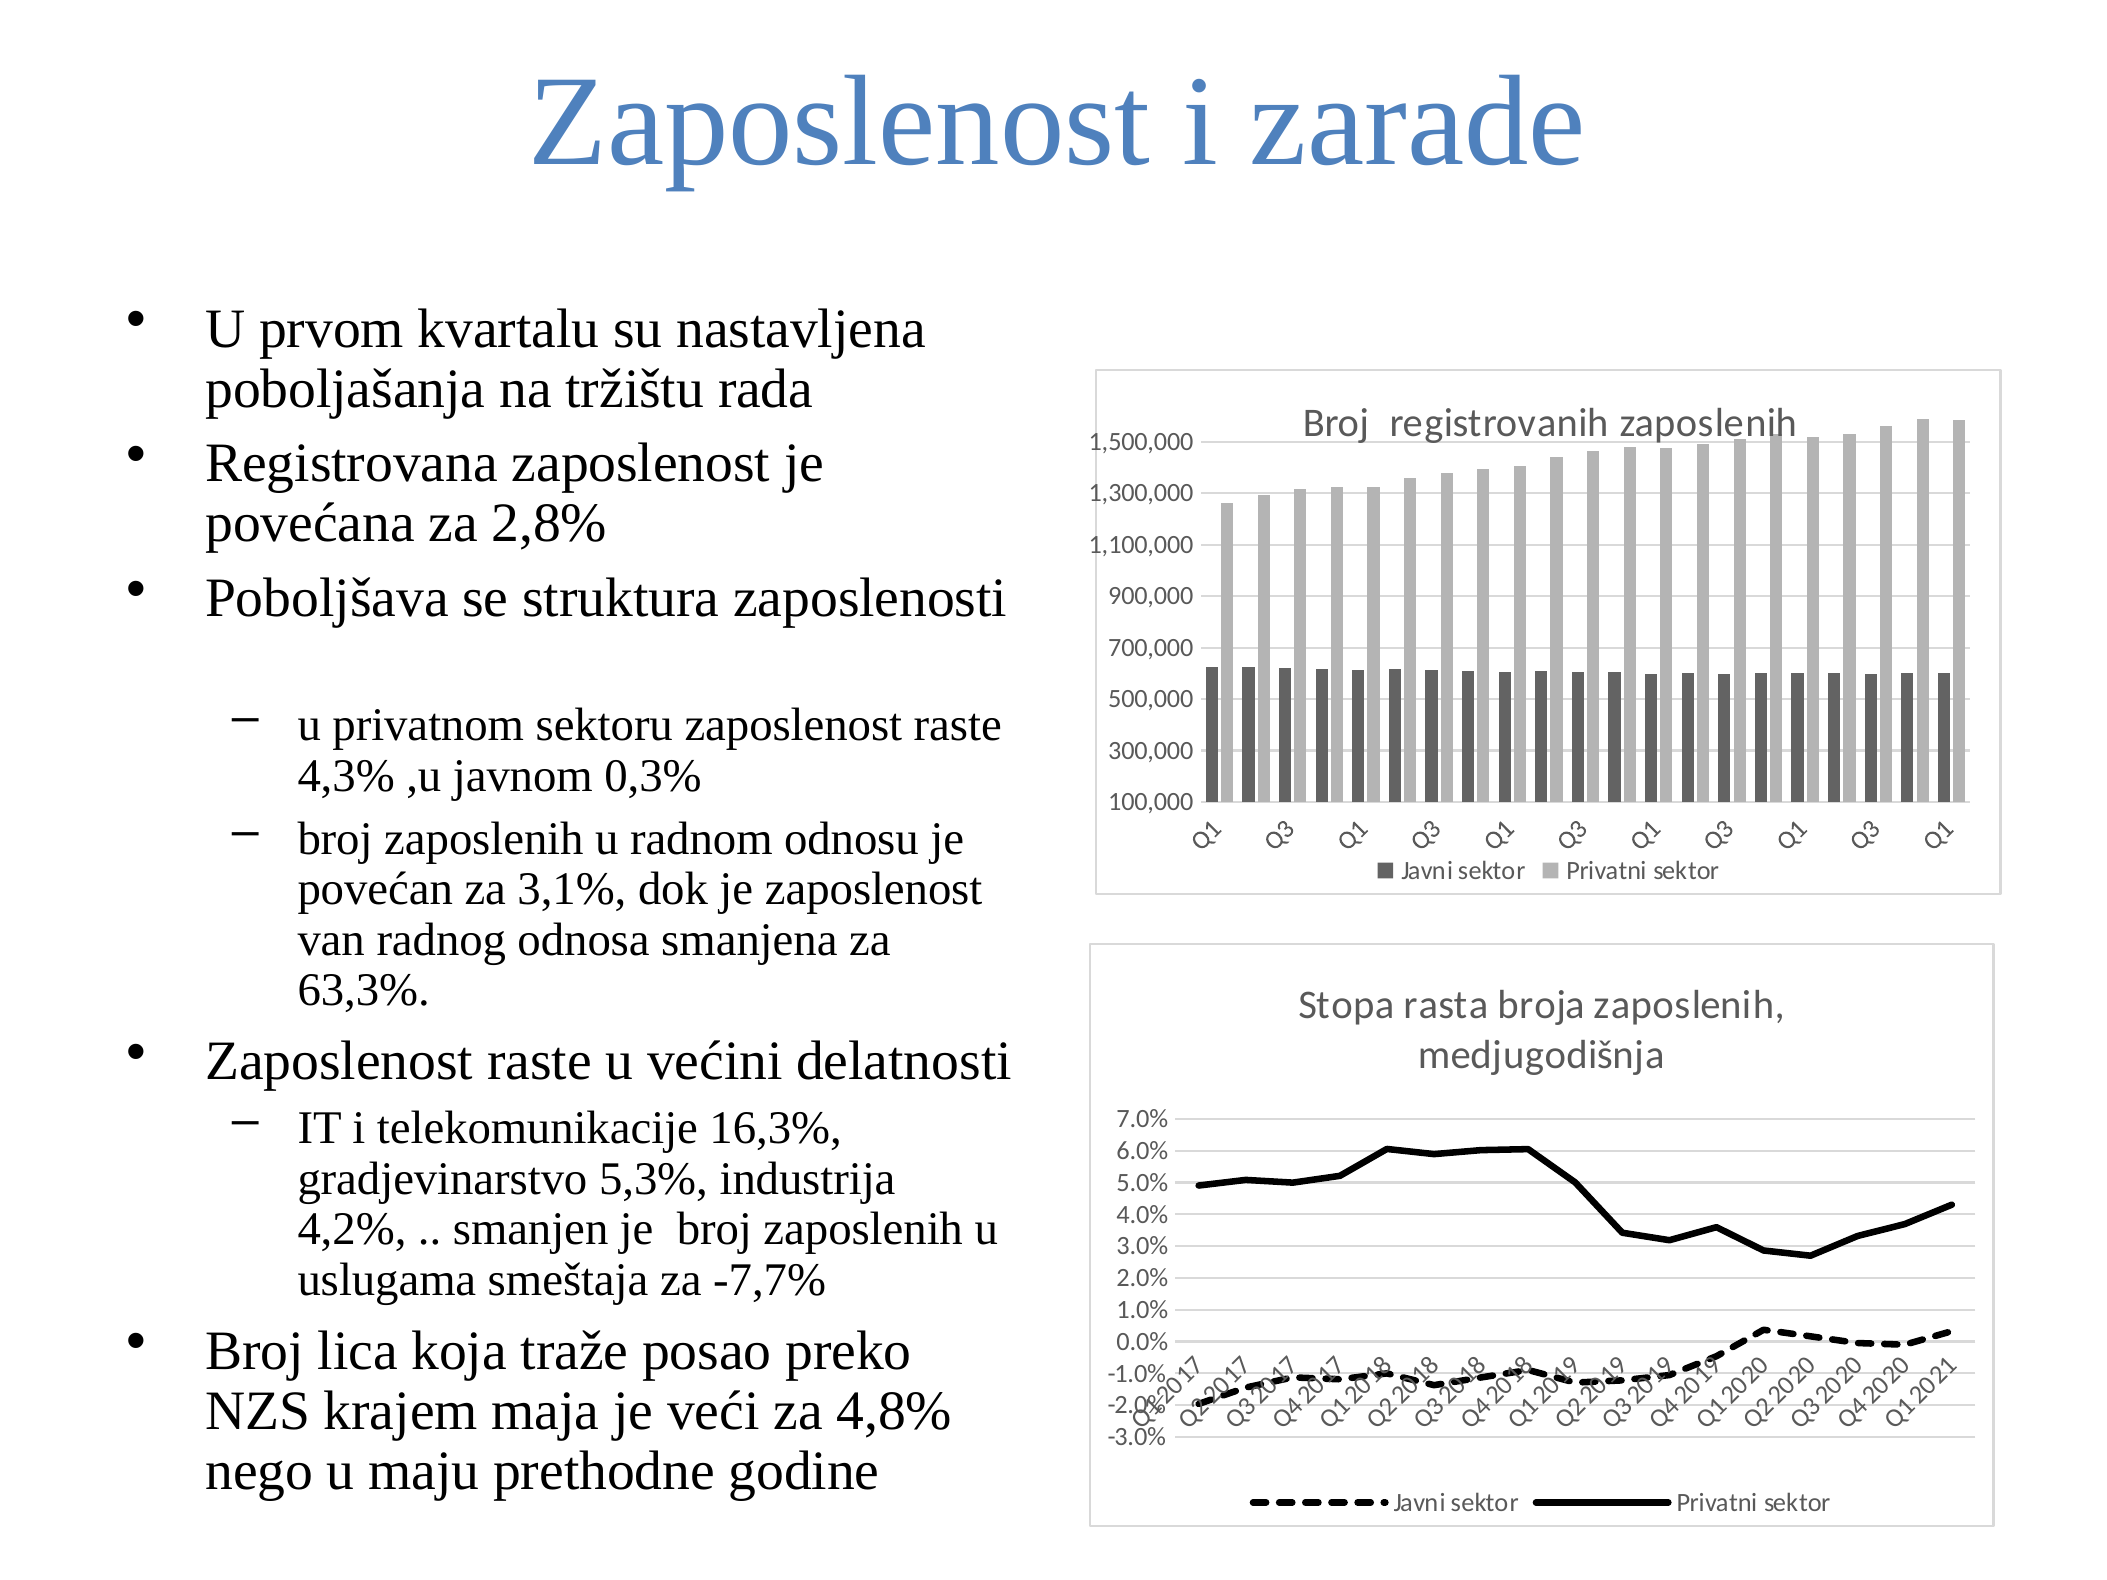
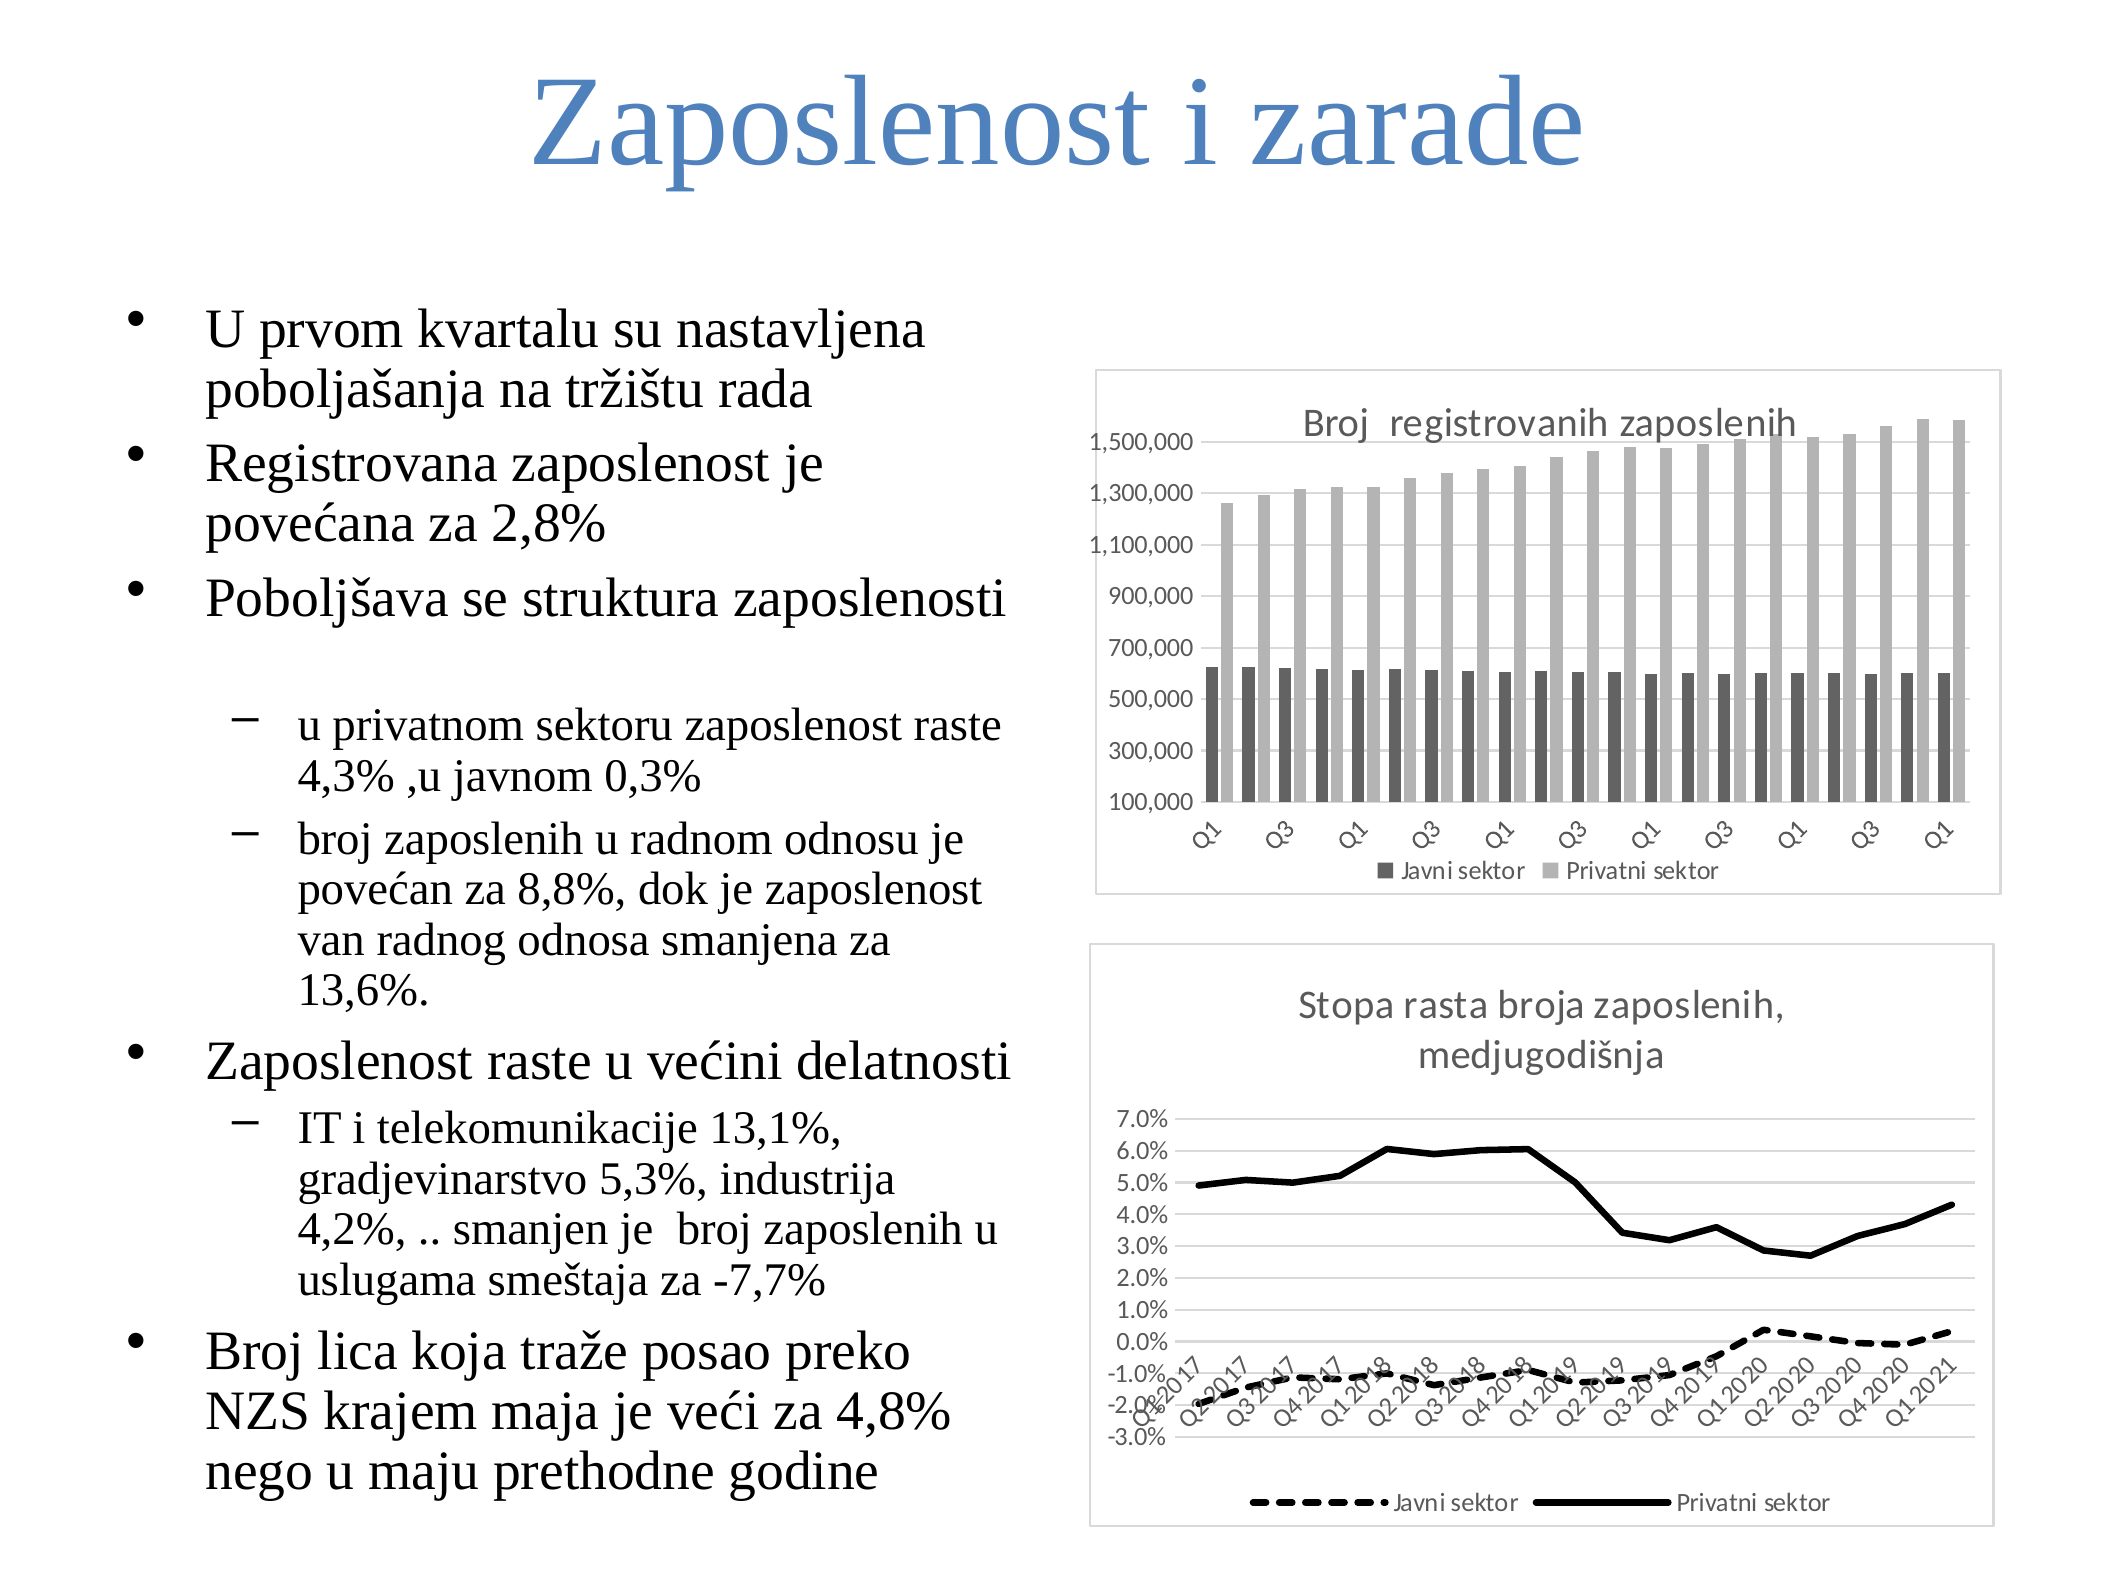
3,1%: 3,1% -> 8,8%
63,3%: 63,3% -> 13,6%
16,3%: 16,3% -> 13,1%
